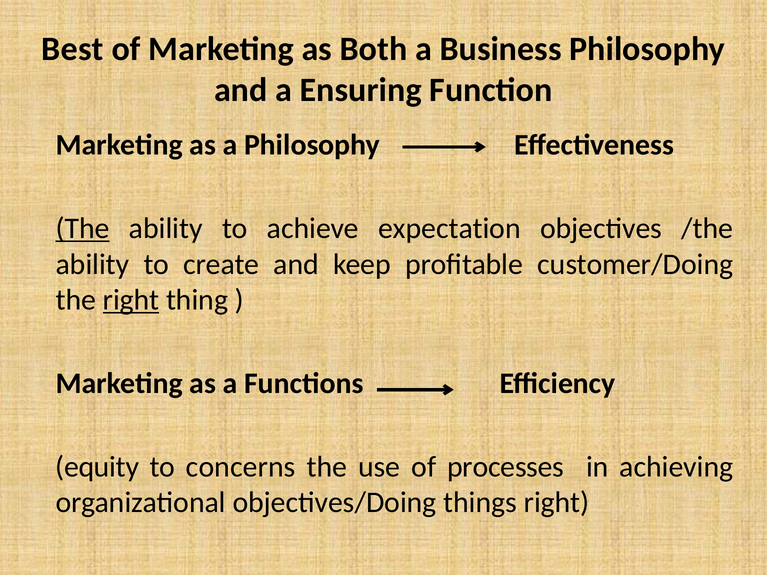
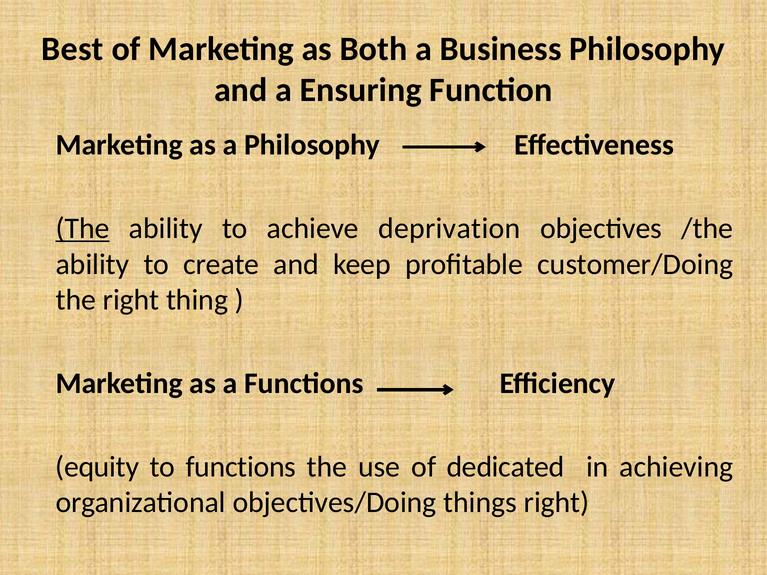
expectation: expectation -> deprivation
right at (131, 300) underline: present -> none
to concerns: concerns -> functions
processes: processes -> dedicated
